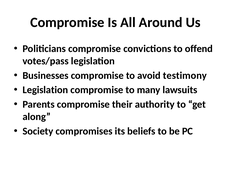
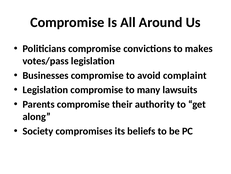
offend: offend -> makes
testimony: testimony -> complaint
